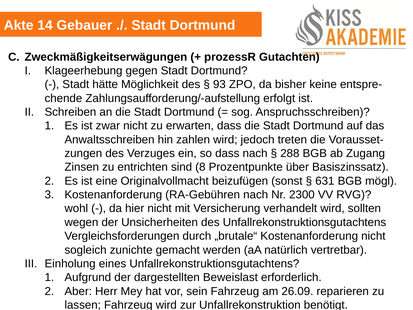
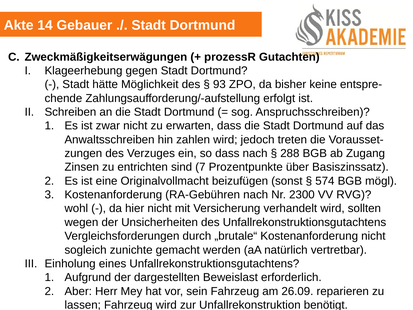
8: 8 -> 7
631: 631 -> 574
